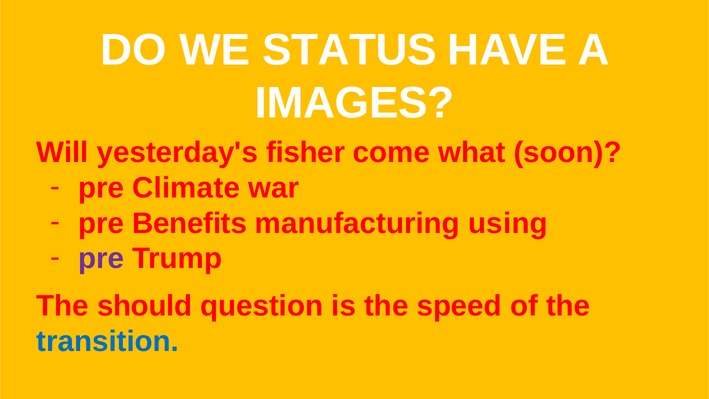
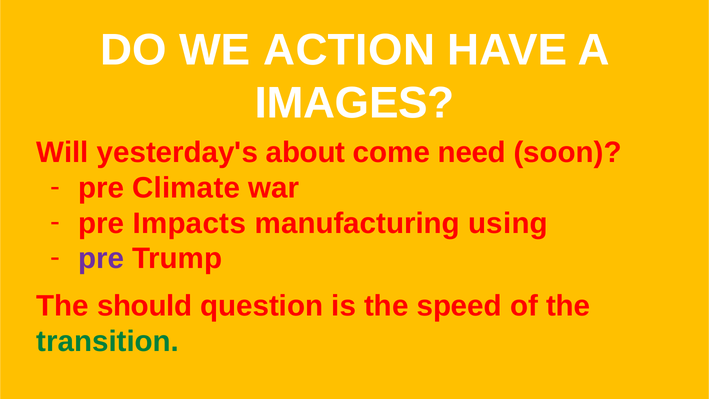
STATUS: STATUS -> ACTION
fisher: fisher -> about
what: what -> need
Benefits: Benefits -> Impacts
transition colour: blue -> green
